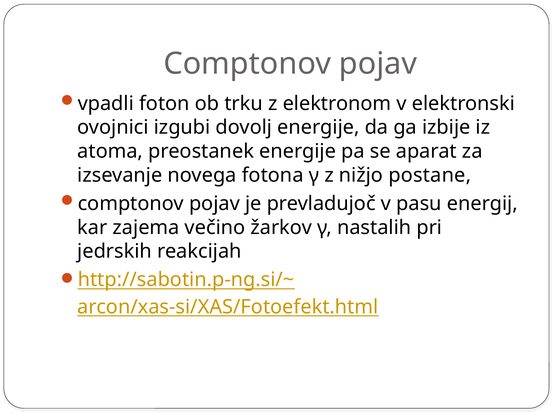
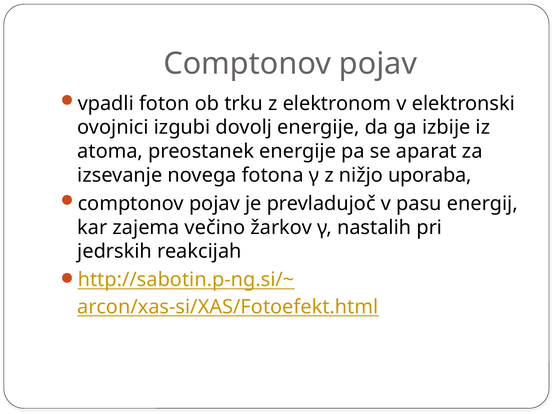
postane: postane -> uporaba
